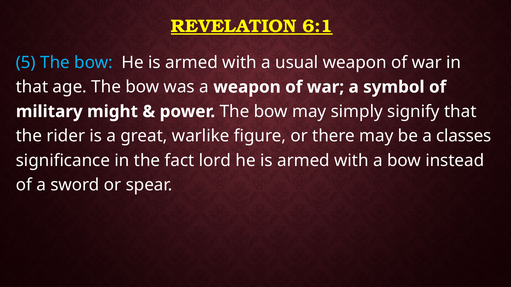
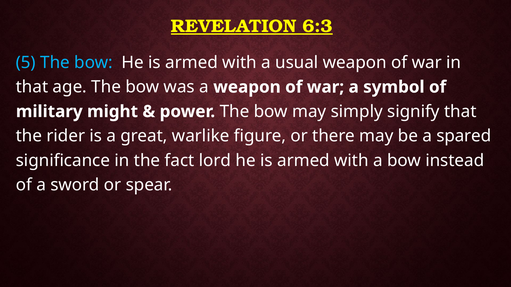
6:1: 6:1 -> 6:3
classes: classes -> spared
